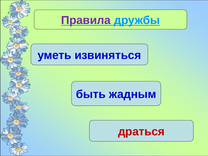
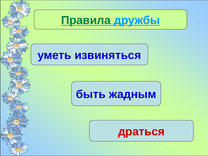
Правила colour: purple -> green
